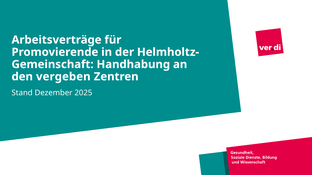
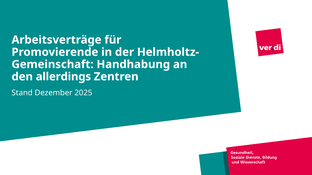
vergeben: vergeben -> allerdings
